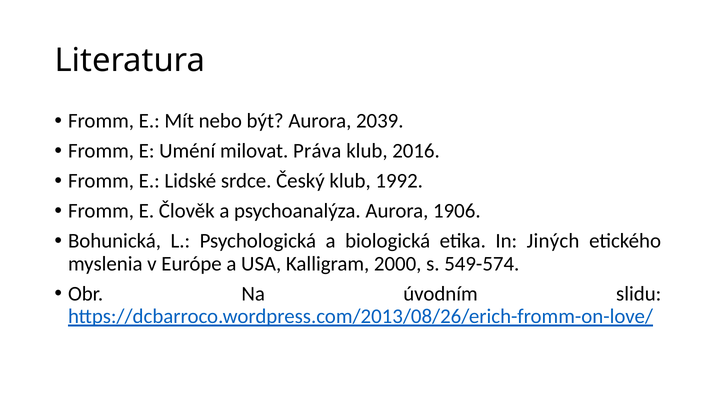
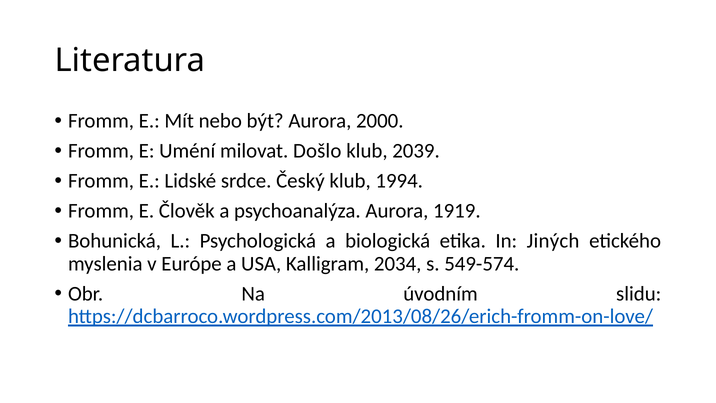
2039: 2039 -> 2000
Práva: Práva -> Došlo
2016: 2016 -> 2039
1992: 1992 -> 1994
1906: 1906 -> 1919
2000: 2000 -> 2034
